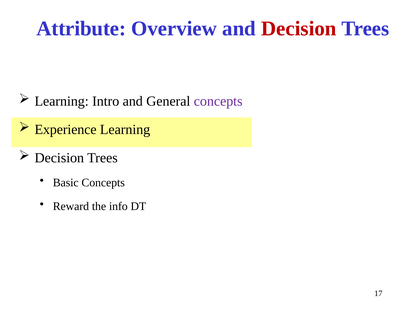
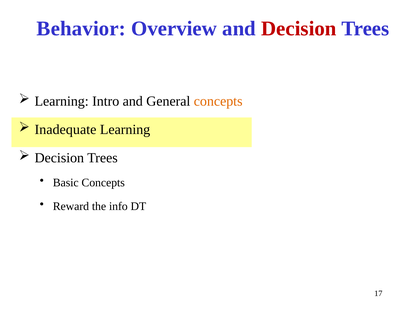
Attribute: Attribute -> Behavior
concepts at (218, 101) colour: purple -> orange
Experience: Experience -> Inadequate
